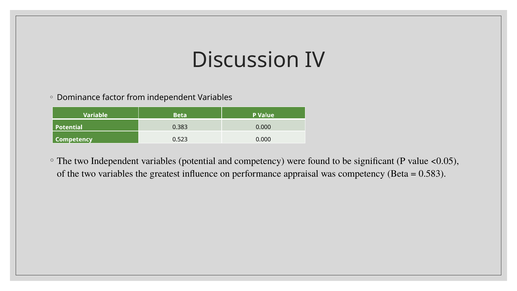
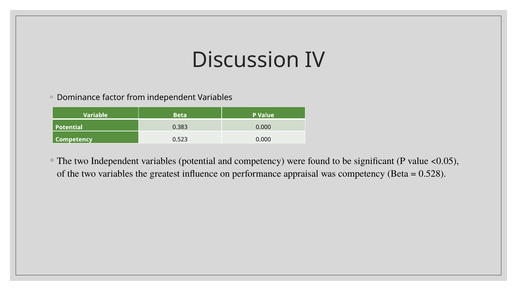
0.583: 0.583 -> 0.528
